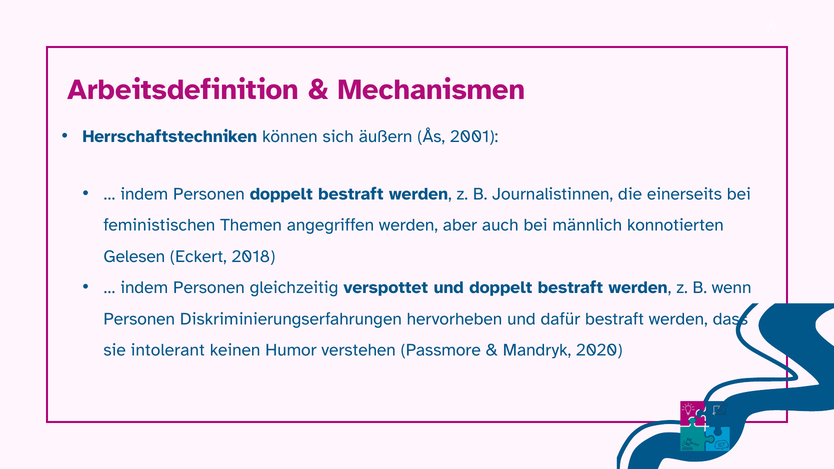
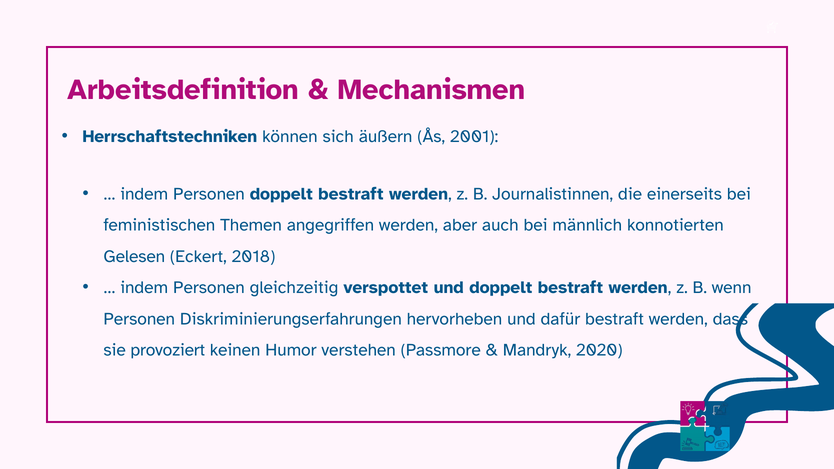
intolerant: intolerant -> provoziert
